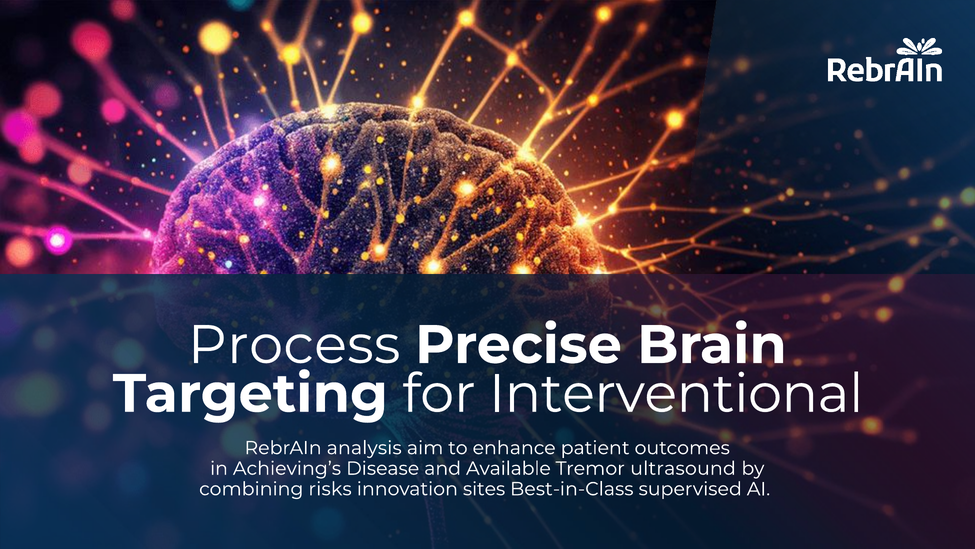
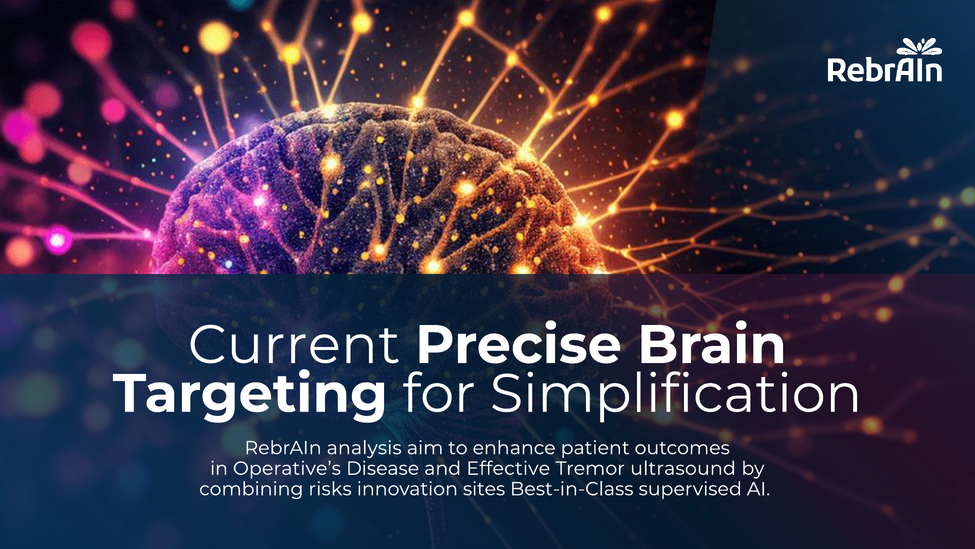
Process: Process -> Current
Interventional: Interventional -> Simplification
Achieving’s: Achieving’s -> Operative’s
Available: Available -> Effective
